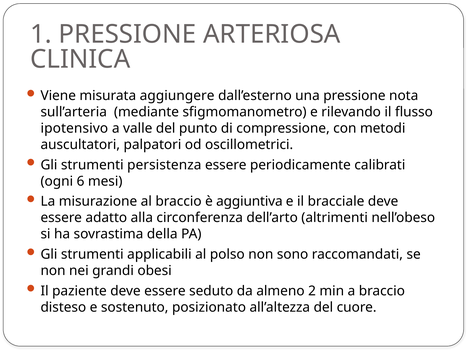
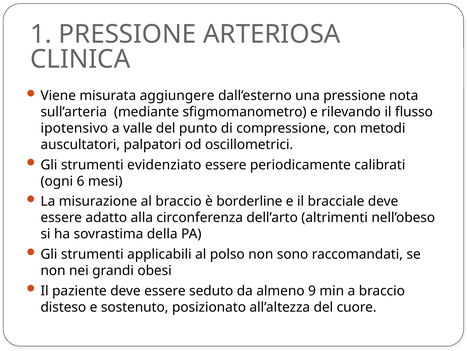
persistenza: persistenza -> evidenziato
aggiuntiva: aggiuntiva -> borderline
2: 2 -> 9
